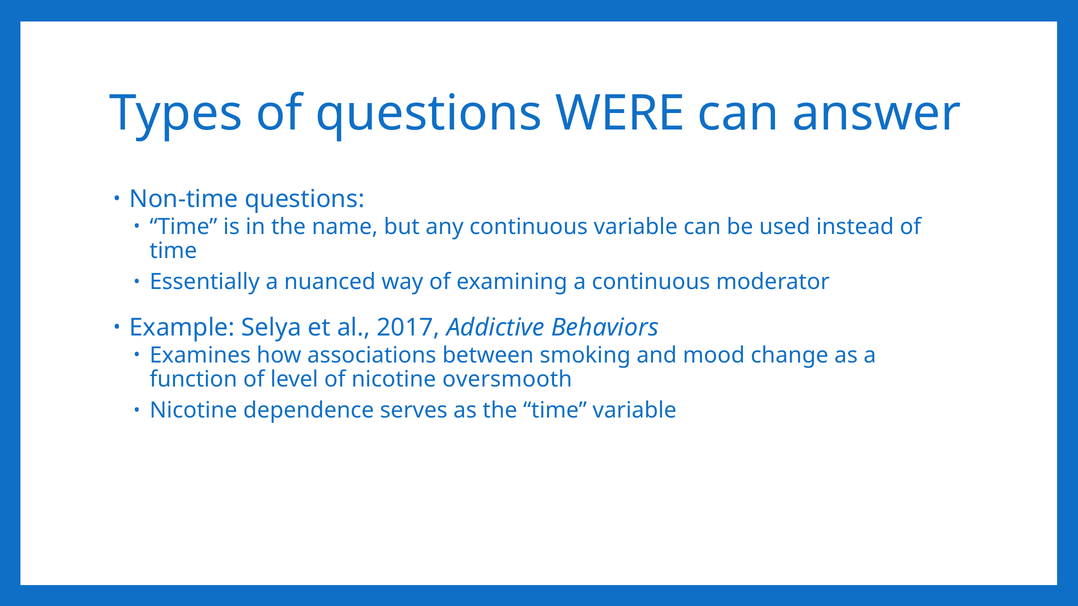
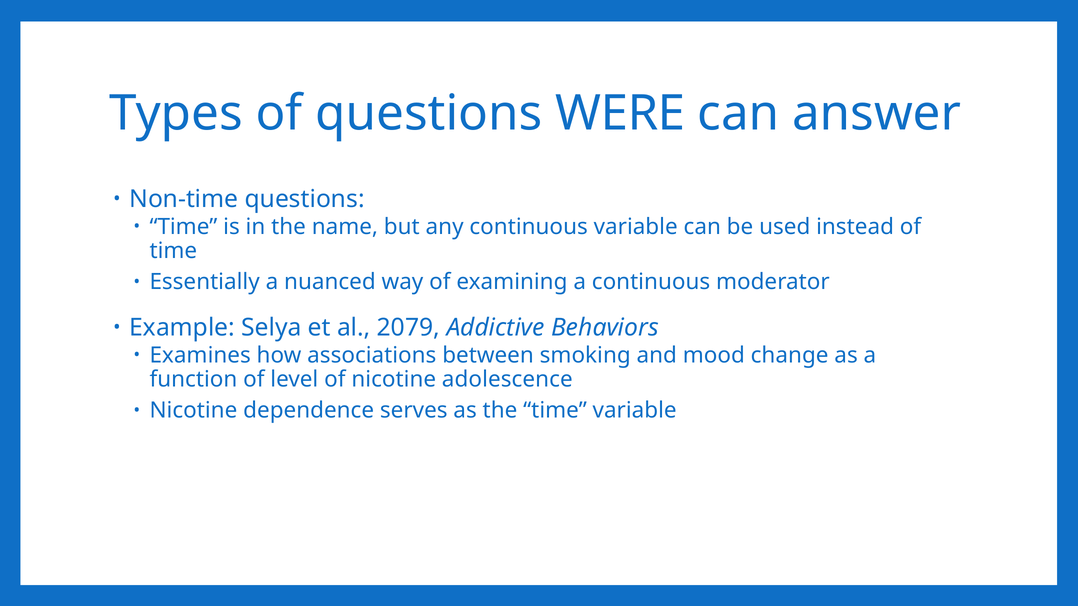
2017: 2017 -> 2079
oversmooth: oversmooth -> adolescence
